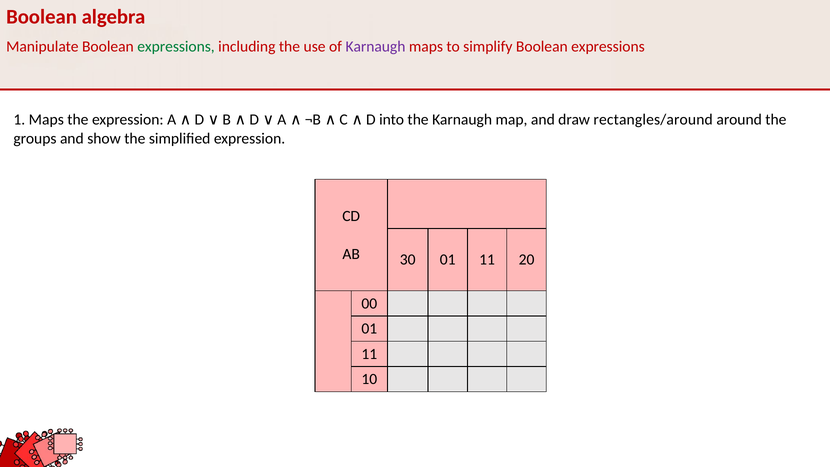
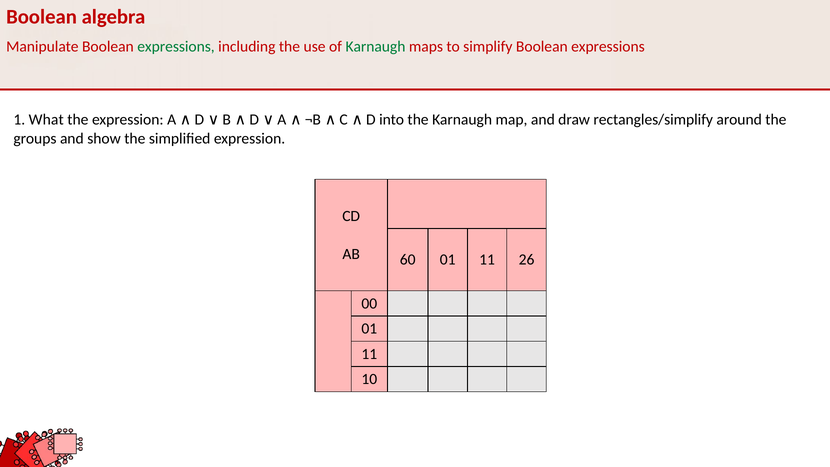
Karnaugh at (375, 47) colour: purple -> green
1 Maps: Maps -> What
rectangles/around: rectangles/around -> rectangles/simplify
30: 30 -> 60
20: 20 -> 26
